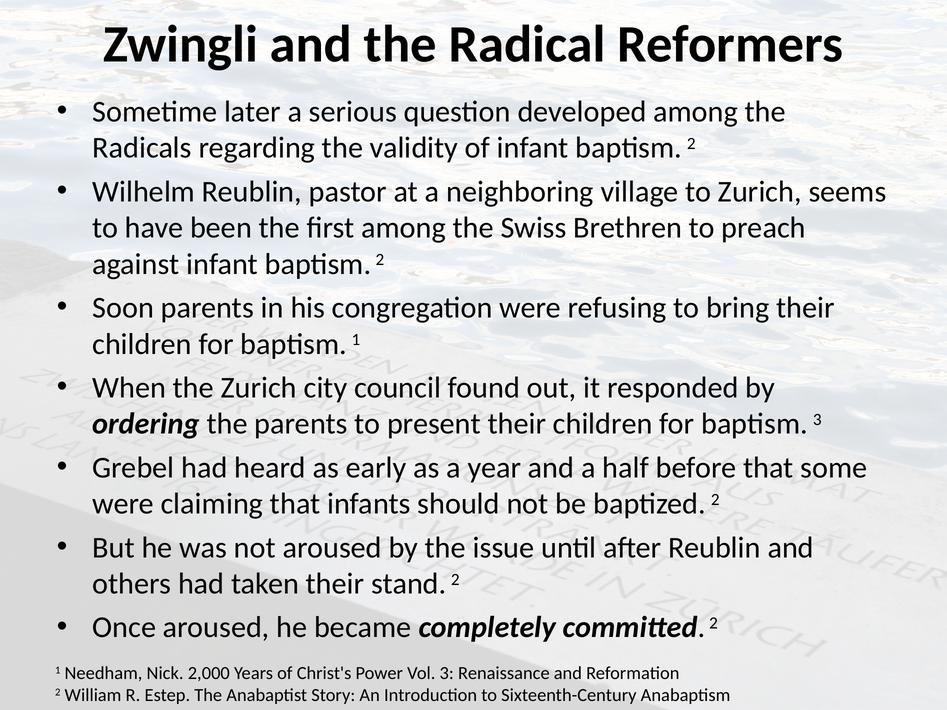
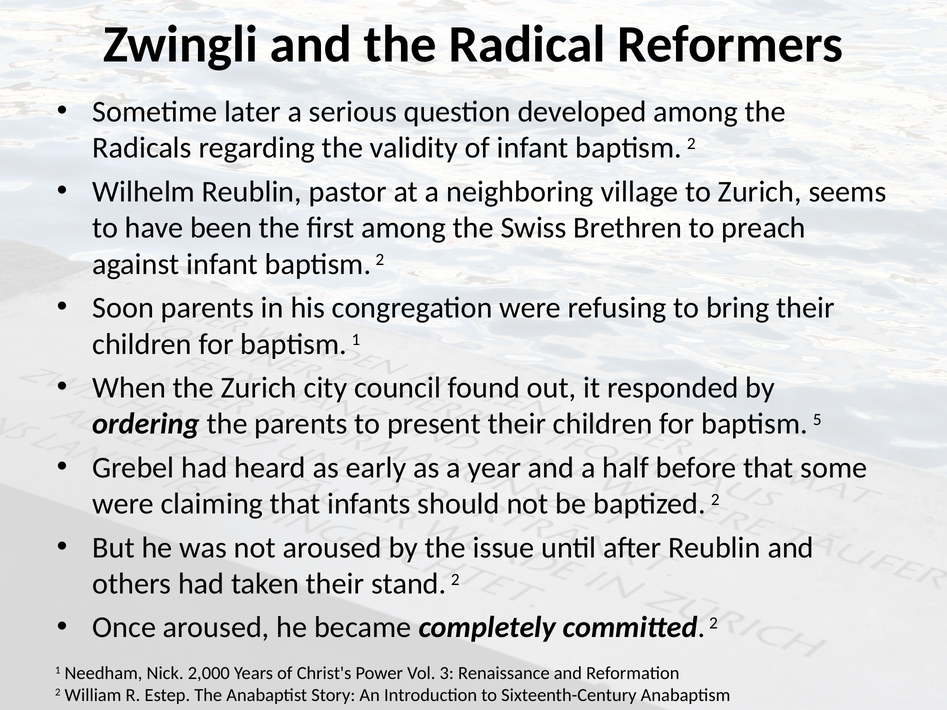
baptism 3: 3 -> 5
